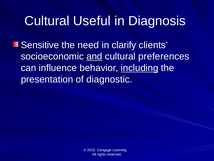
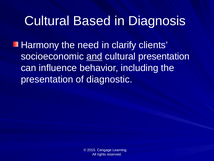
Useful: Useful -> Based
Sensitive: Sensitive -> Harmony
cultural preferences: preferences -> presentation
including underline: present -> none
